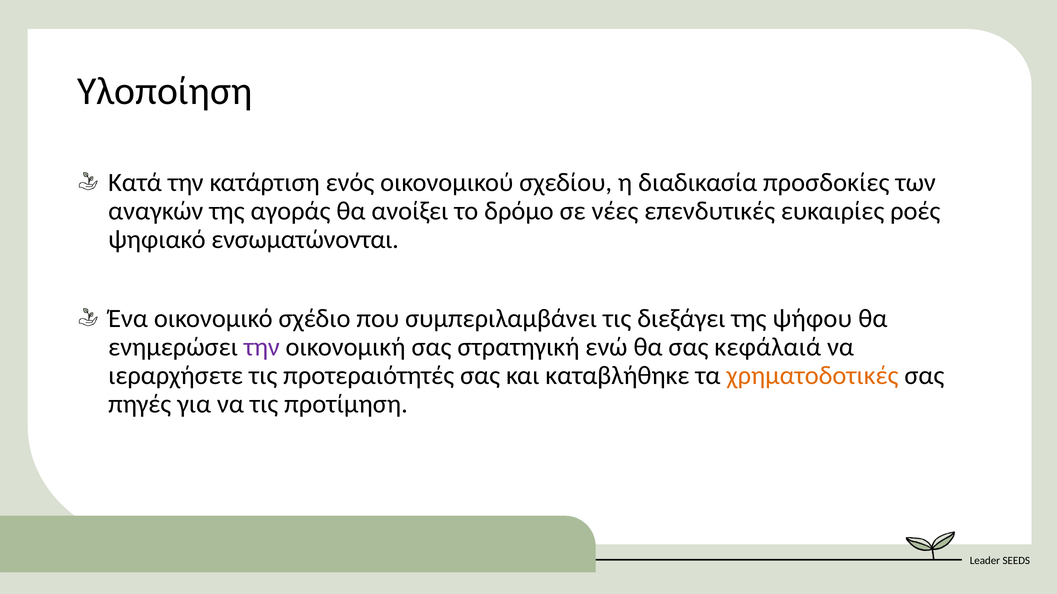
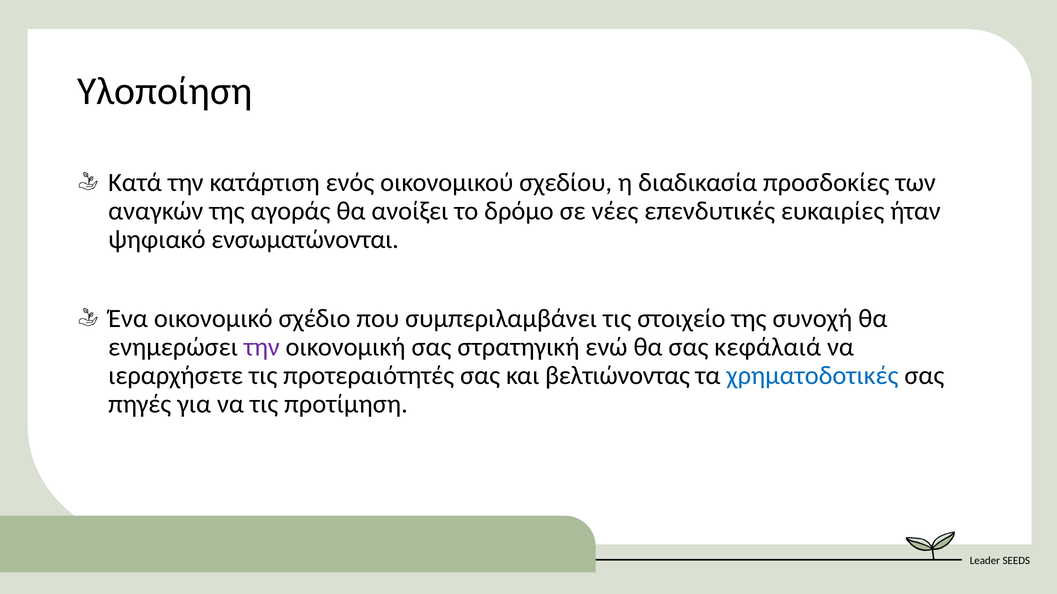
ροές: ροές -> ήταν
διεξάγει: διεξάγει -> στοιχείο
ψήφου: ψήφου -> συνοχή
καταβλήθηκε: καταβλήθηκε -> βελτιώνοντας
χρηματοδοτικές colour: orange -> blue
